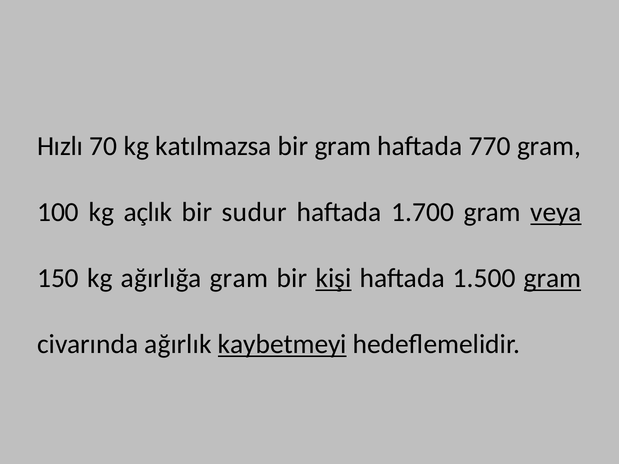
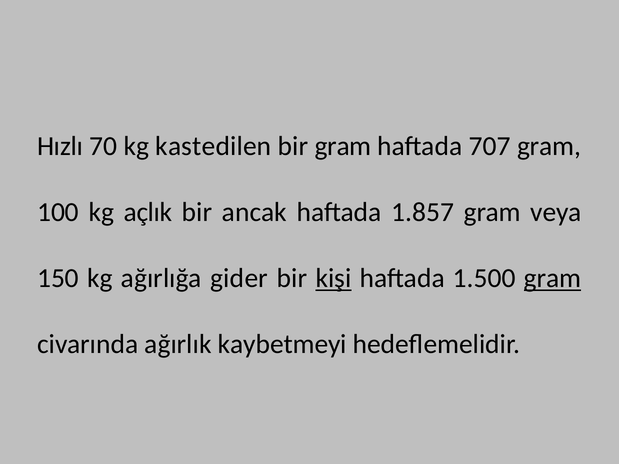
katılmazsa: katılmazsa -> kastedilen
770: 770 -> 707
sudur: sudur -> ancak
1.700: 1.700 -> 1.857
veya underline: present -> none
ağırlığa gram: gram -> gider
kaybetmeyi underline: present -> none
